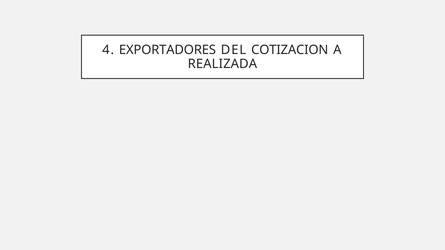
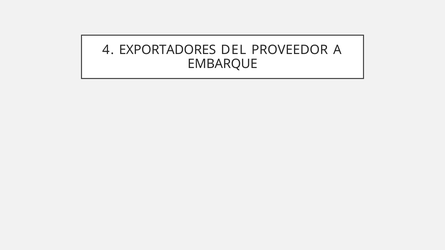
COTIZACION: COTIZACION -> PROVEEDOR
REALIZADA: REALIZADA -> EMBARQUE
